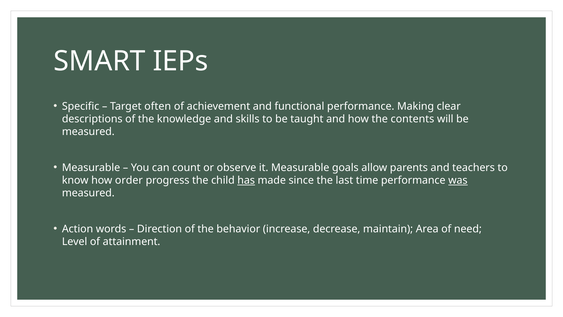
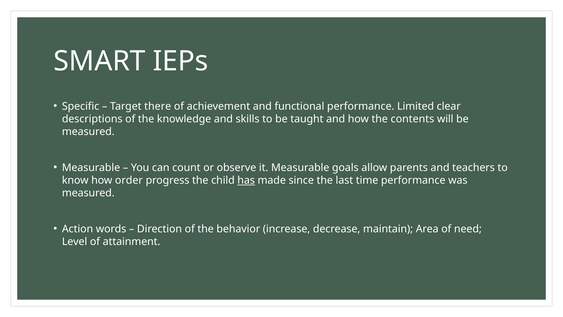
often: often -> there
Making: Making -> Limited
was underline: present -> none
